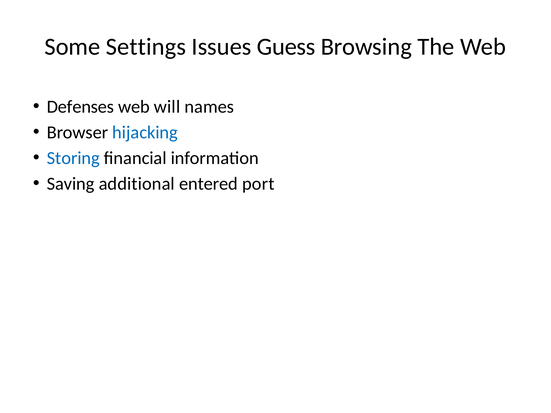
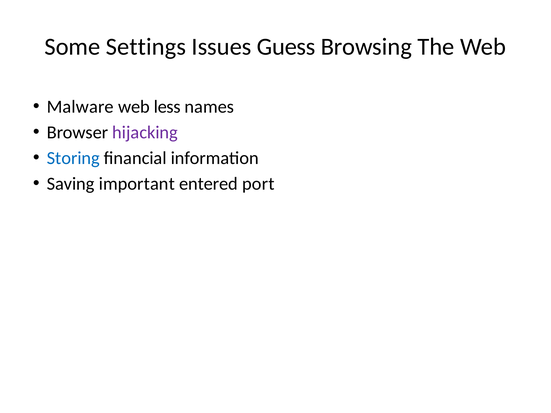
Defenses: Defenses -> Malware
will: will -> less
hijacking colour: blue -> purple
additional: additional -> important
